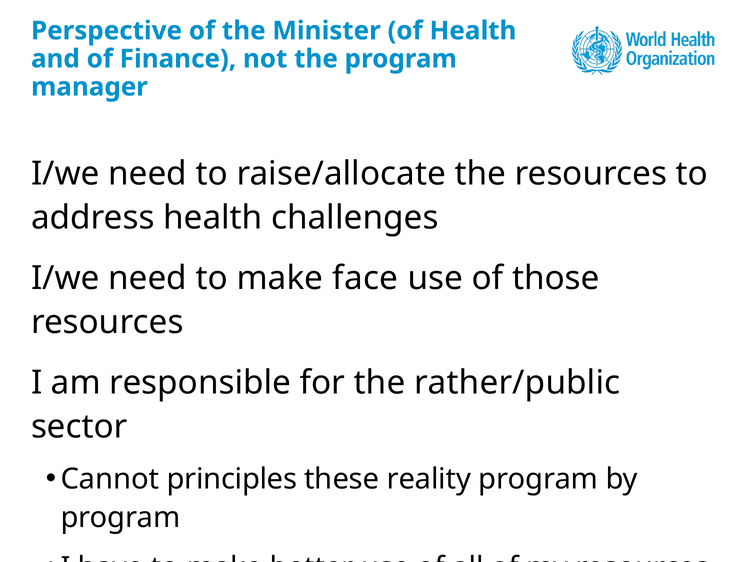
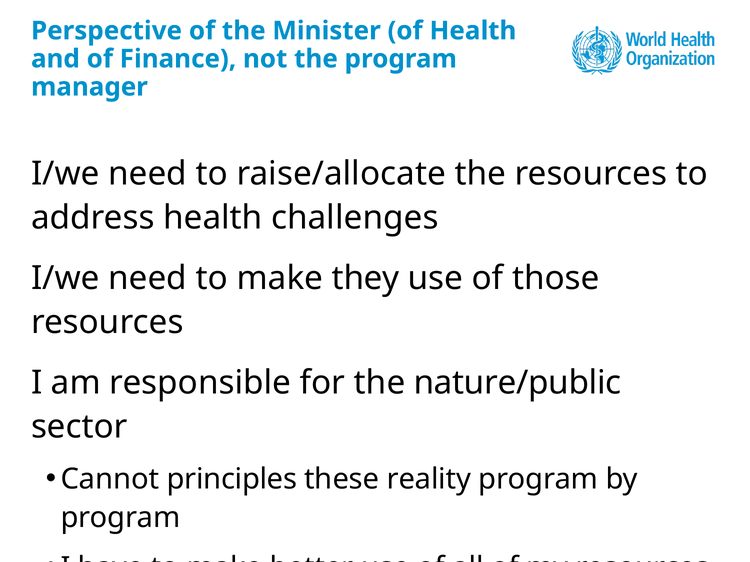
face: face -> they
rather/public: rather/public -> nature/public
